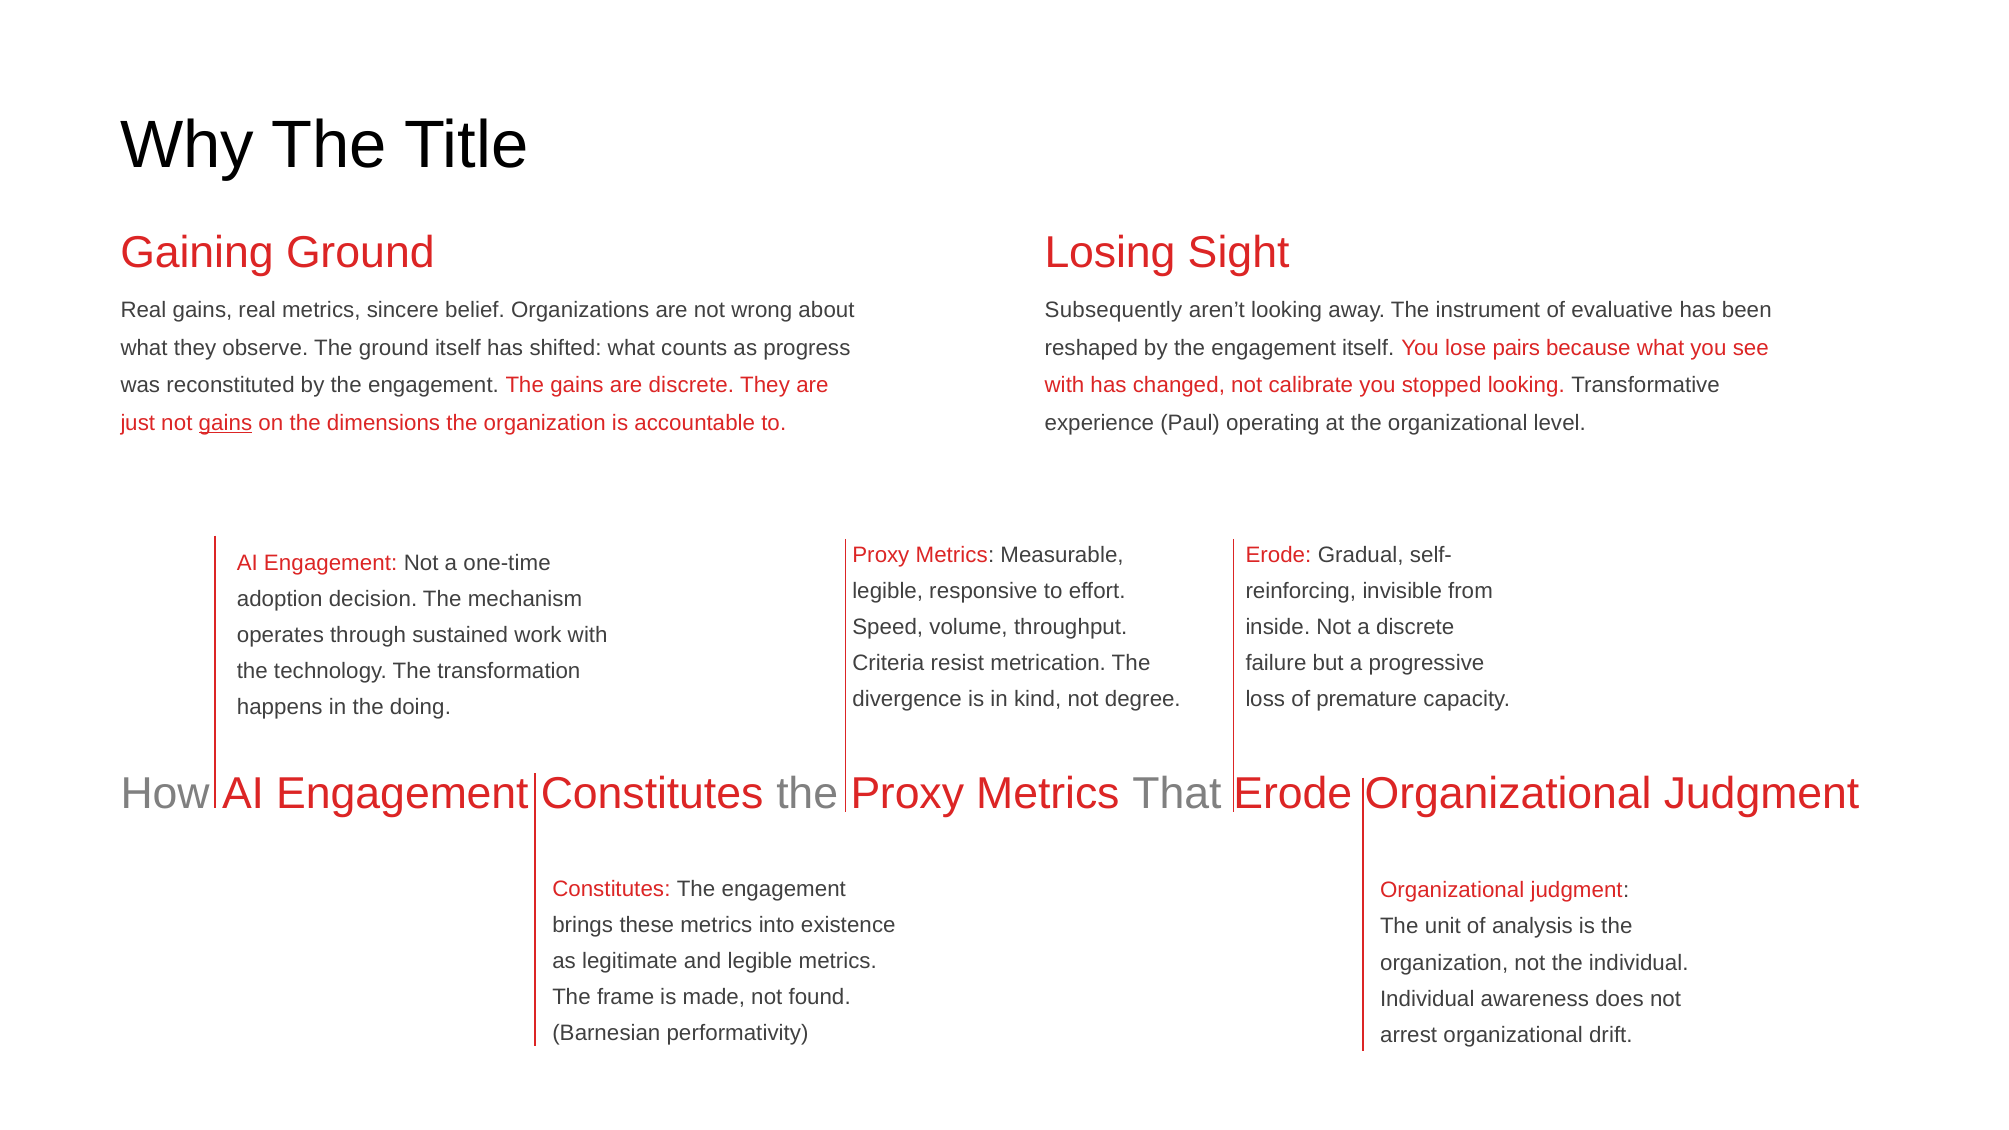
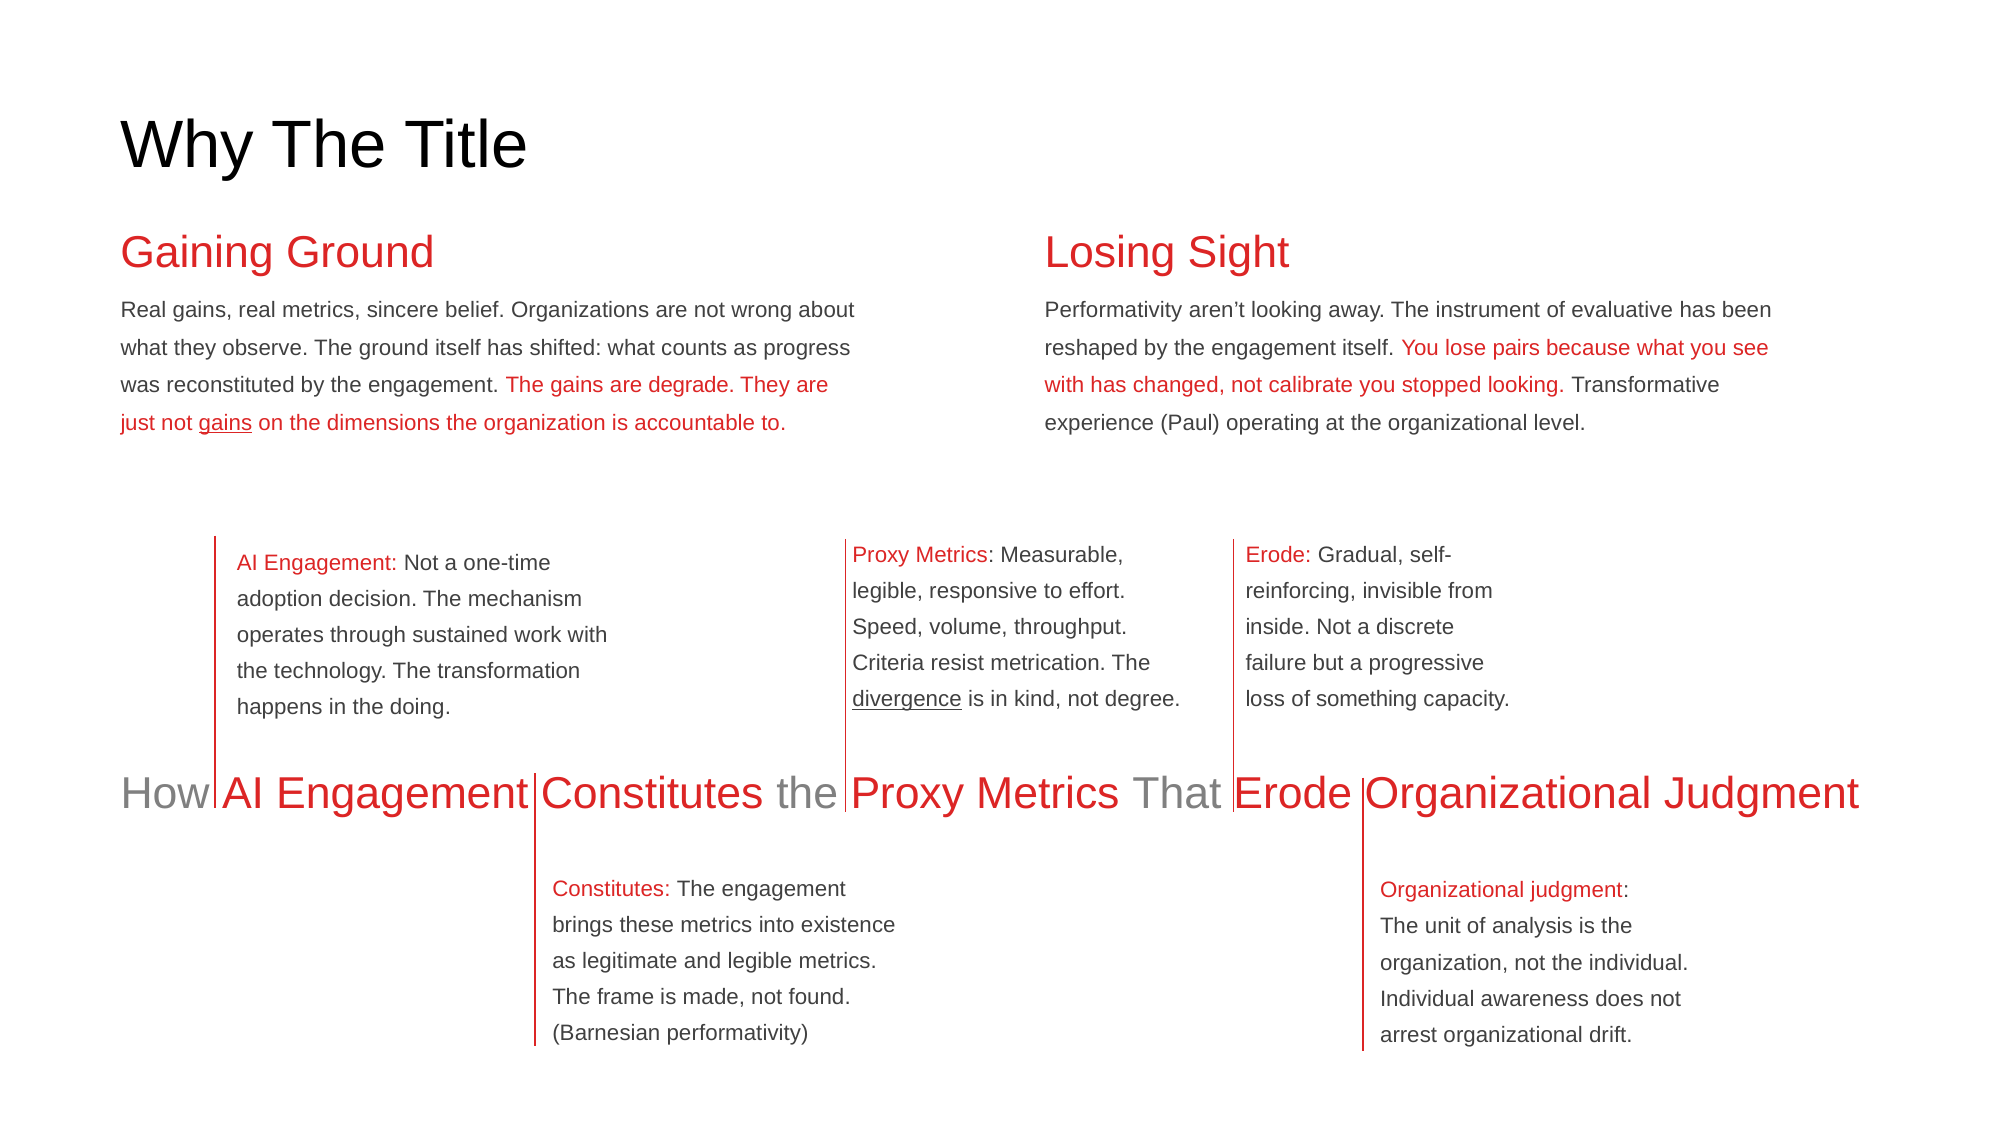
Subsequently at (1113, 311): Subsequently -> Performativity
are discrete: discrete -> degrade
divergence underline: none -> present
premature: premature -> something
